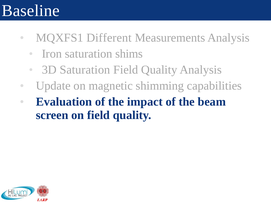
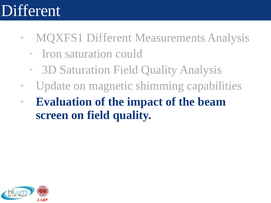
Baseline at (31, 11): Baseline -> Different
shims: shims -> could
